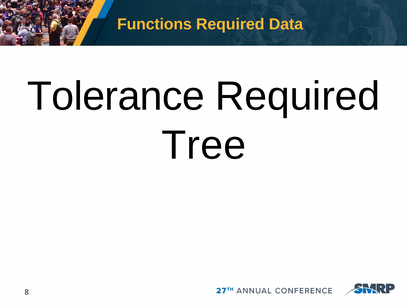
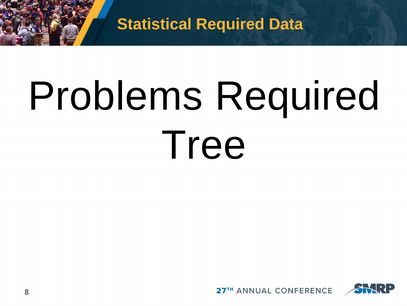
Functions: Functions -> Statistical
Tolerance: Tolerance -> Problems
